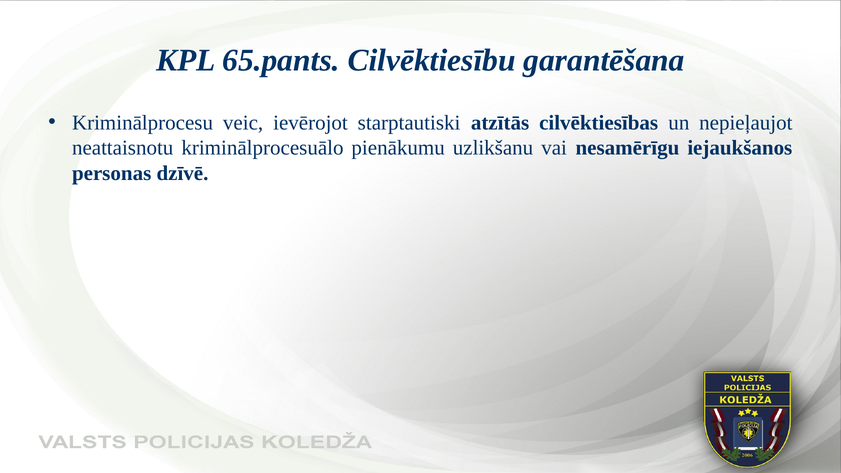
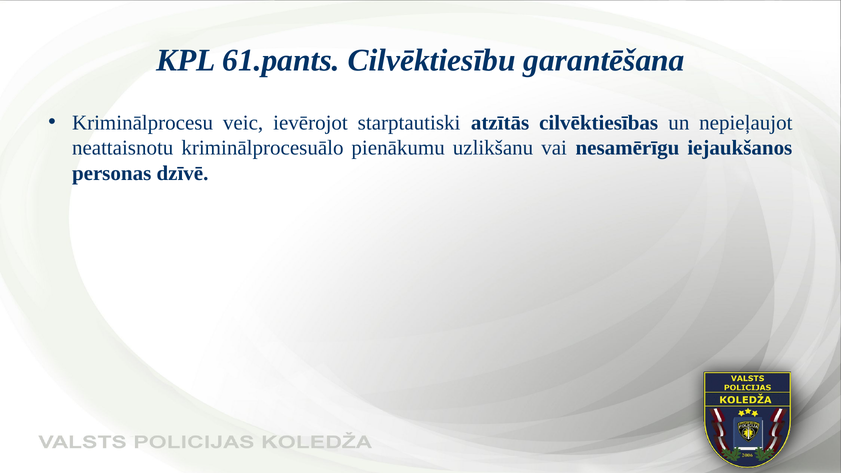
65.pants: 65.pants -> 61.pants
